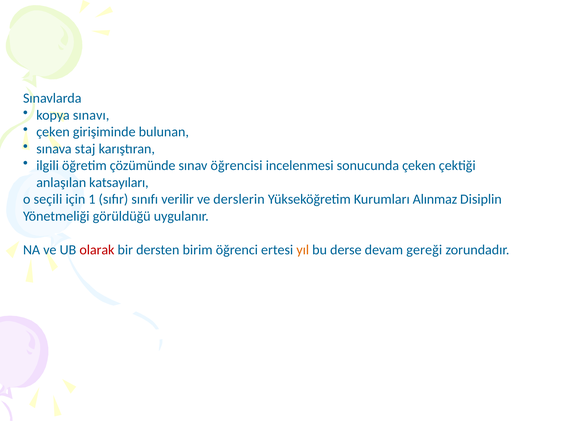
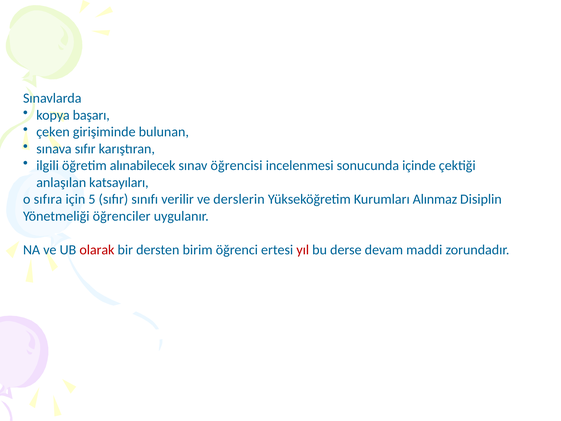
sınavı: sınavı -> başarı
sınava staj: staj -> sıfır
çözümünde: çözümünde -> alınabilecek
sonucunda çeken: çeken -> içinde
seçili: seçili -> sıfıra
1: 1 -> 5
görüldüğü: görüldüğü -> öğrenciler
yıl colour: orange -> red
gereği: gereği -> maddi
